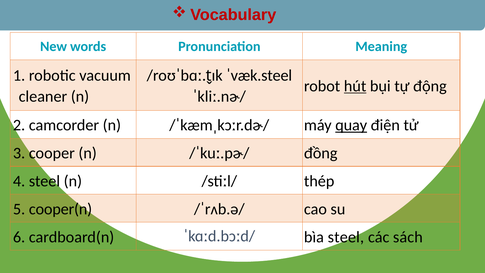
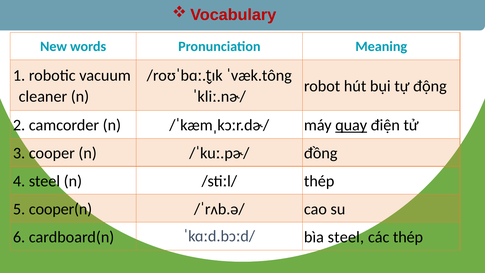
ˈvæk.steel: ˈvæk.steel -> ˈvæk.tông
hút underline: present -> none
các sách: sách -> thép
